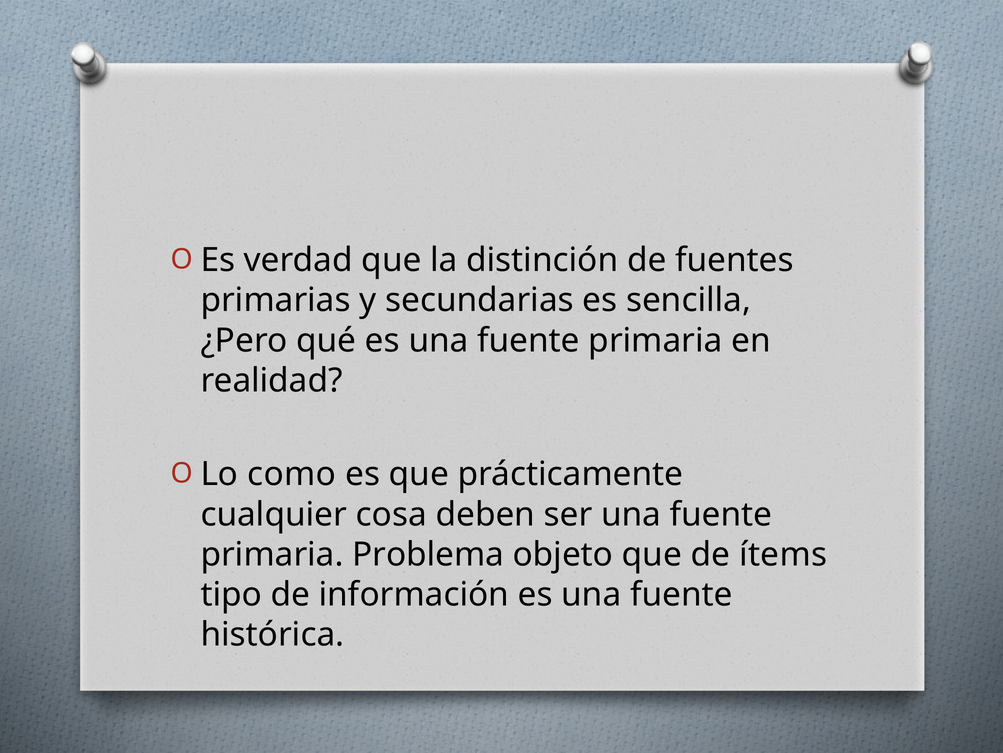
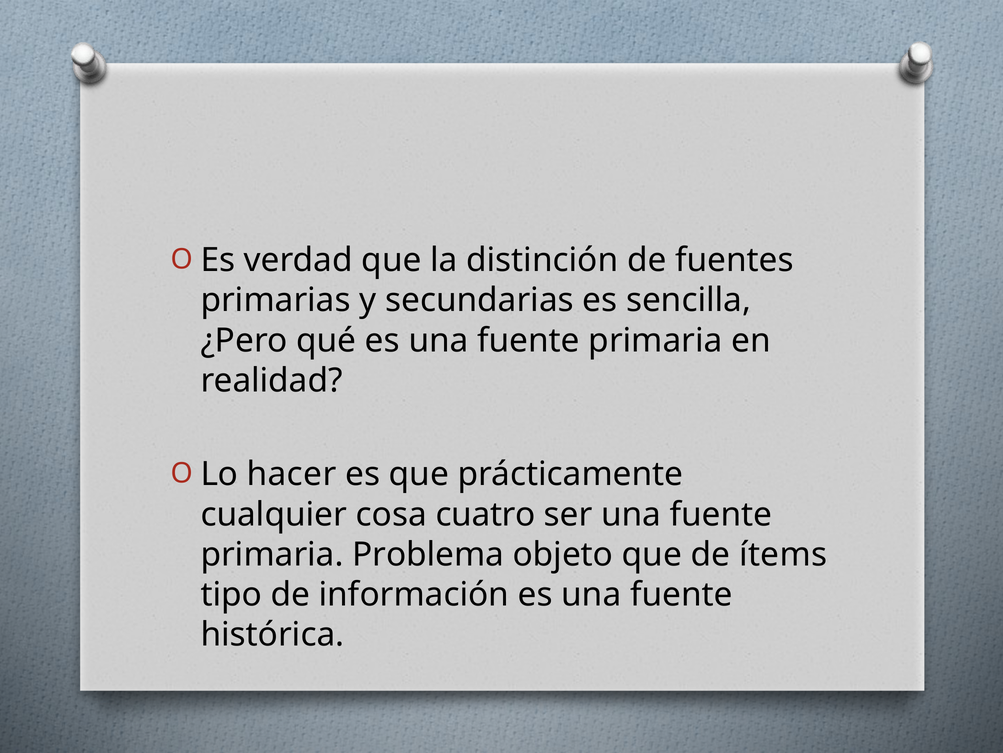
como: como -> hacer
deben: deben -> cuatro
